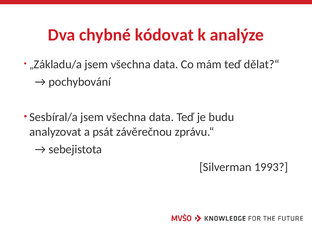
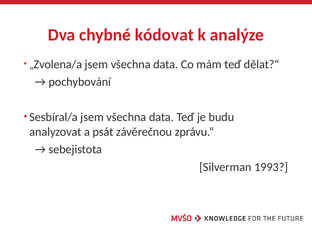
Základu/a: Základu/a -> Zvolena/a
